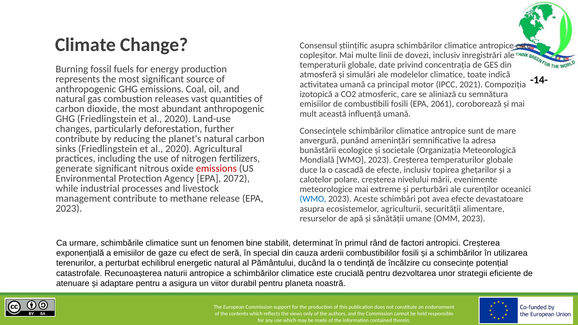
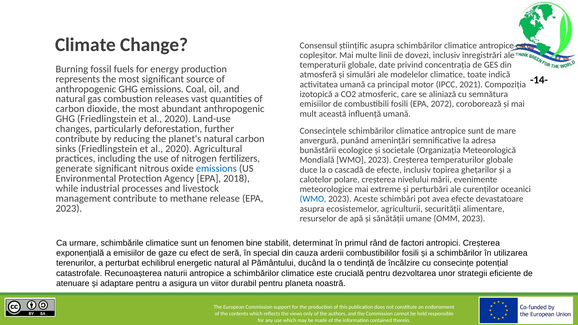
2061: 2061 -> 2072
emissions at (216, 169) colour: red -> blue
2072: 2072 -> 2018
